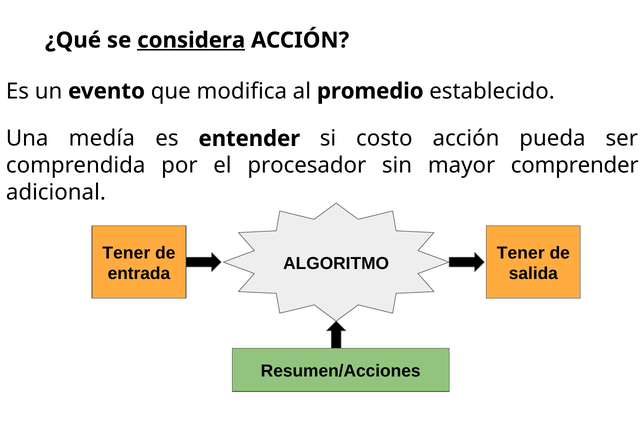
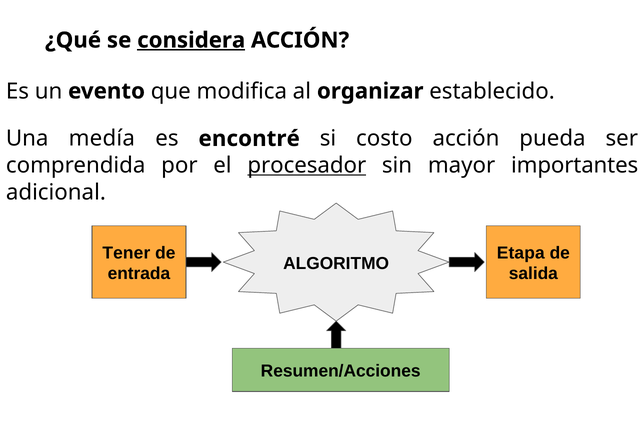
promedio: promedio -> organizar
entender: entender -> encontré
procesador underline: none -> present
comprender: comprender -> importantes
Tener at (521, 253): Tener -> Etapa
